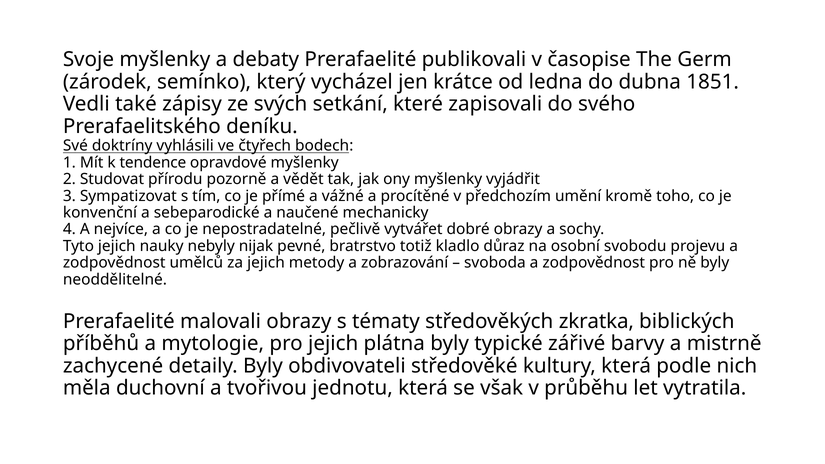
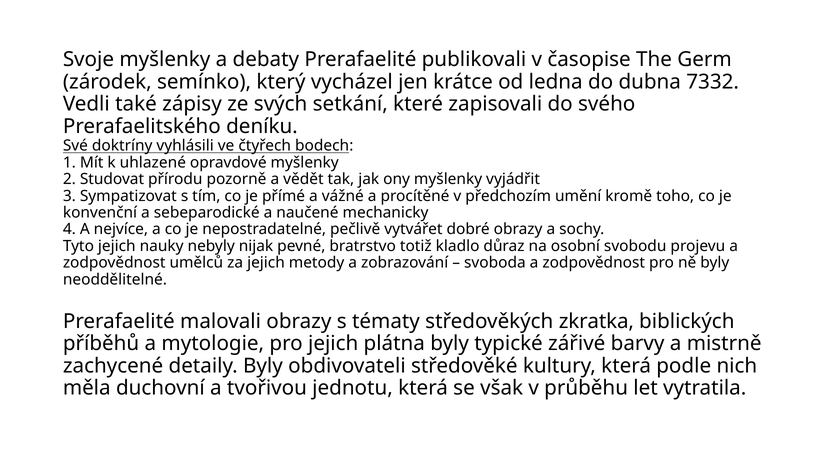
1851: 1851 -> 7332
tendence: tendence -> uhlazené
